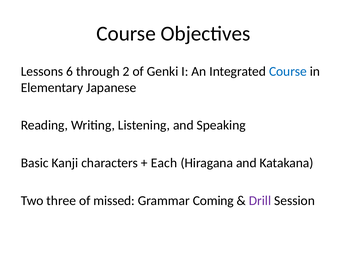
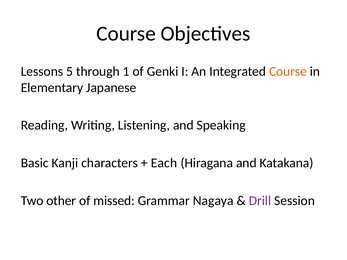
6: 6 -> 5
2: 2 -> 1
Course at (288, 71) colour: blue -> orange
three: three -> other
Coming: Coming -> Nagaya
